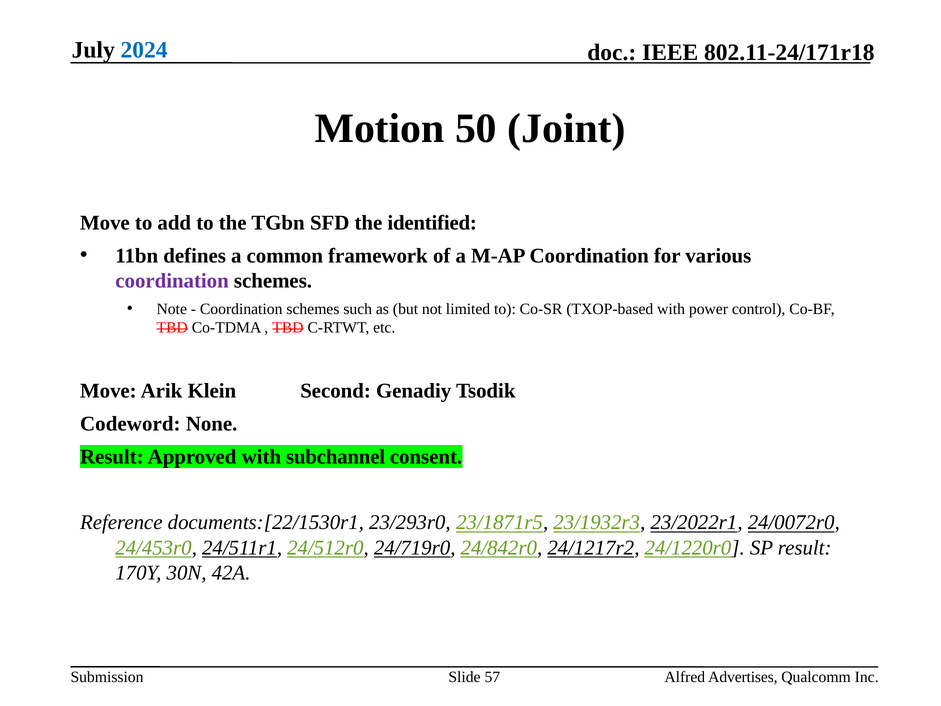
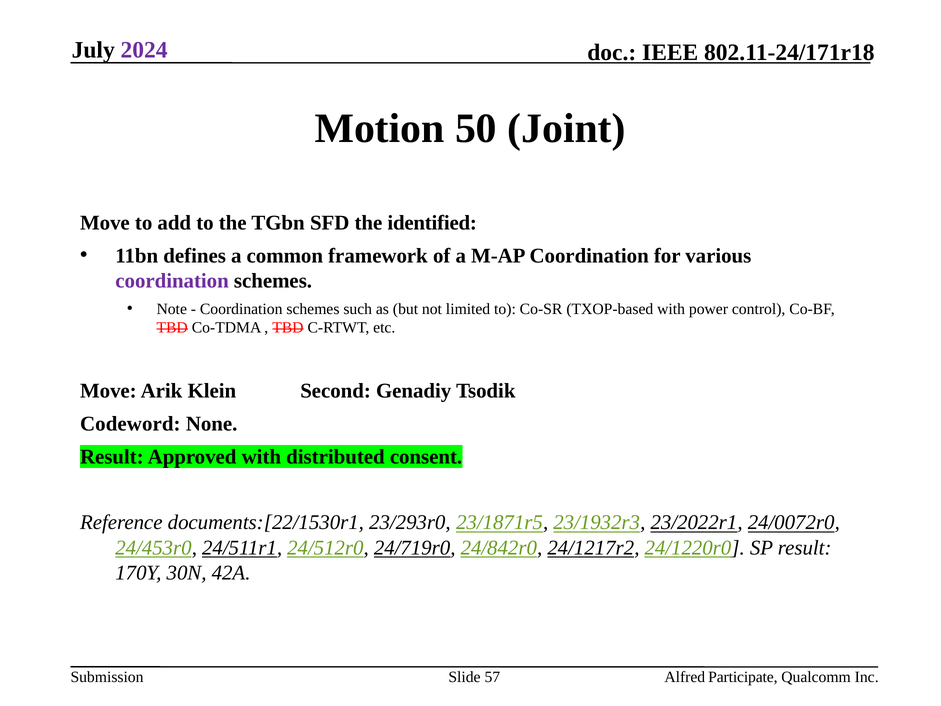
2024 colour: blue -> purple
subchannel: subchannel -> distributed
Advertises: Advertises -> Participate
